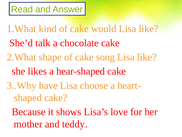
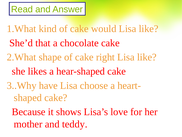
talk: talk -> that
song: song -> right
